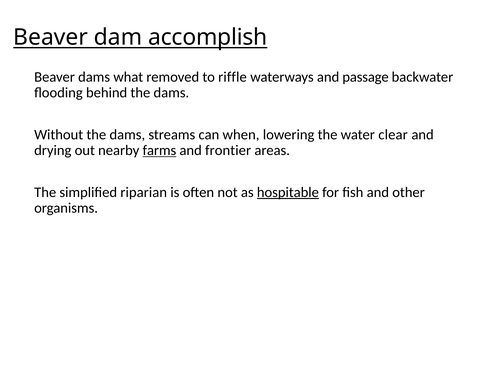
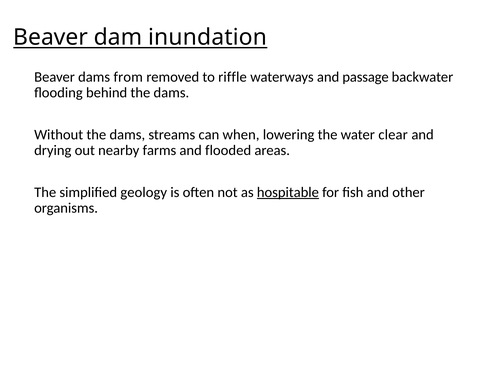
accomplish: accomplish -> inundation
what: what -> from
farms underline: present -> none
frontier: frontier -> flooded
riparian: riparian -> geology
